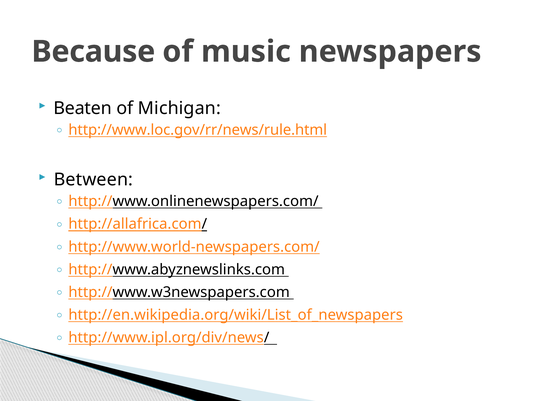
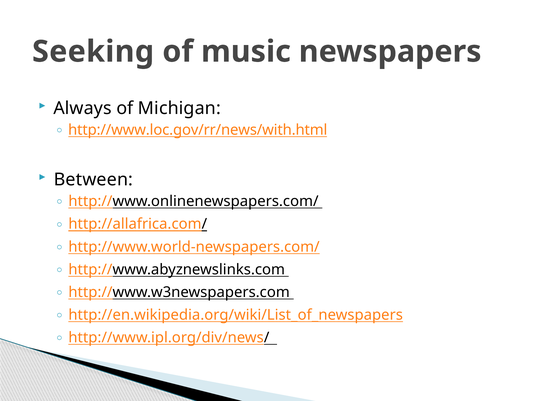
Because: Because -> Seeking
Beaten: Beaten -> Always
http://www.loc.gov/rr/news/rule.html: http://www.loc.gov/rr/news/rule.html -> http://www.loc.gov/rr/news/with.html
